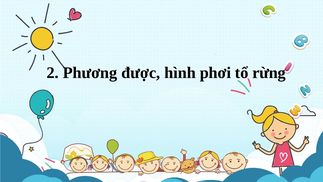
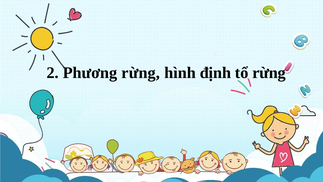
Phương được: được -> rừng
phơi: phơi -> định
